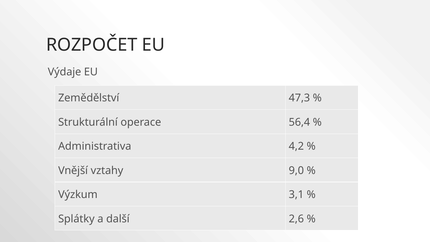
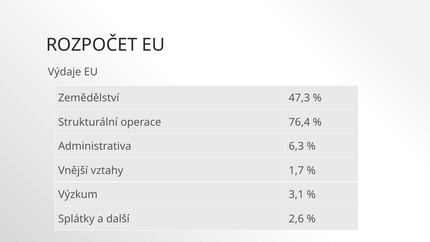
56,4: 56,4 -> 76,4
4,2: 4,2 -> 6,3
9,0: 9,0 -> 1,7
